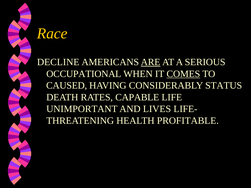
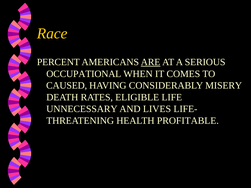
DECLINE: DECLINE -> PERCENT
COMES underline: present -> none
STATUS: STATUS -> MISERY
CAPABLE: CAPABLE -> ELIGIBLE
UNIMPORTANT: UNIMPORTANT -> UNNECESSARY
